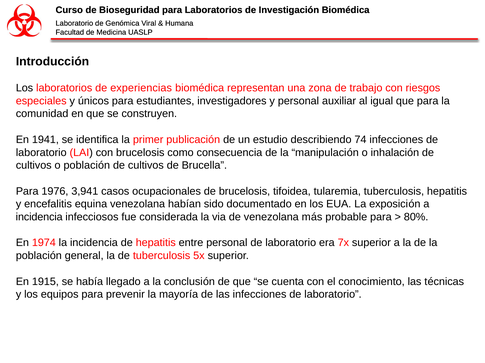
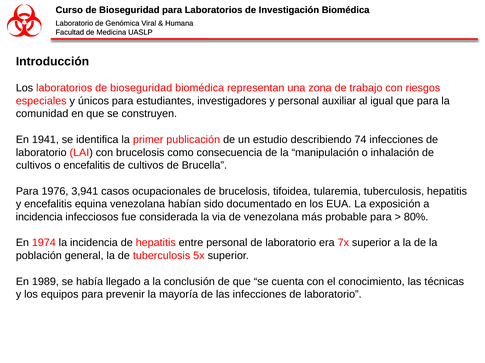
laboratorios de experiencias: experiencias -> bioseguridad
o población: población -> encefalitis
1915: 1915 -> 1989
